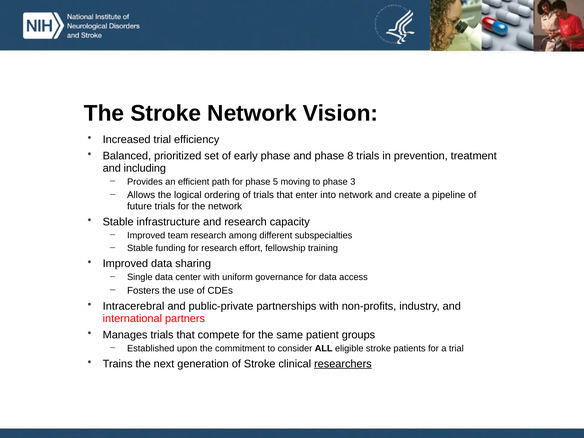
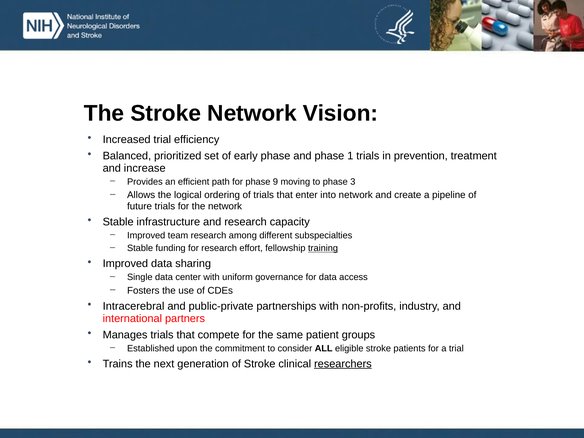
8: 8 -> 1
including: including -> increase
5: 5 -> 9
training underline: none -> present
